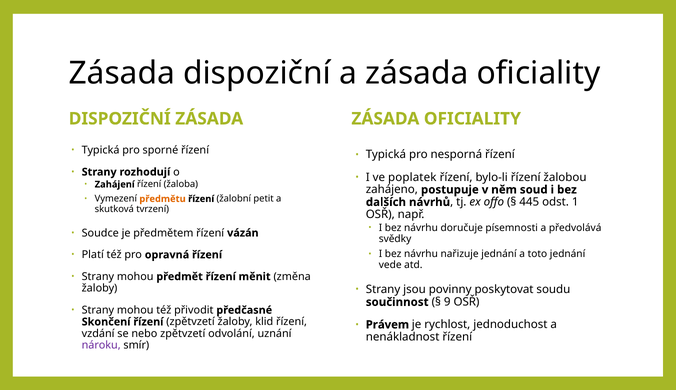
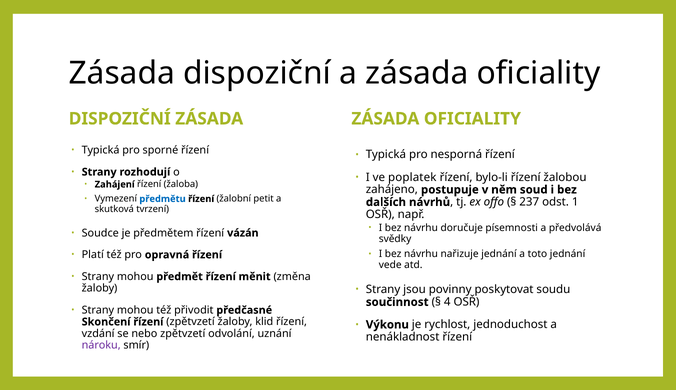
předmětu colour: orange -> blue
445: 445 -> 237
9: 9 -> 4
Právem: Právem -> Výkonu
